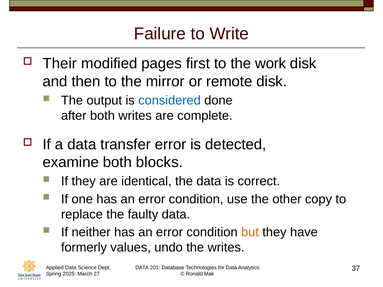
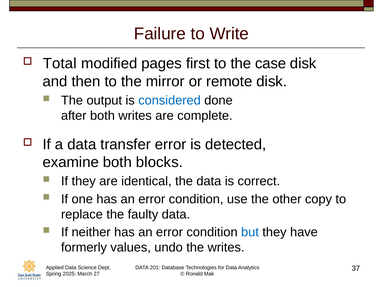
Their: Their -> Total
work: work -> case
but colour: orange -> blue
